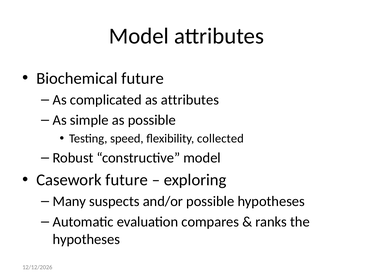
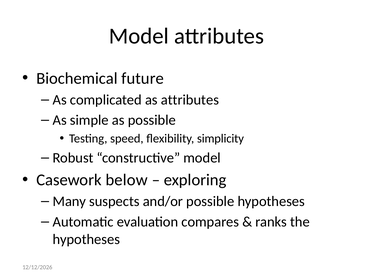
collected: collected -> simplicity
Casework future: future -> below
